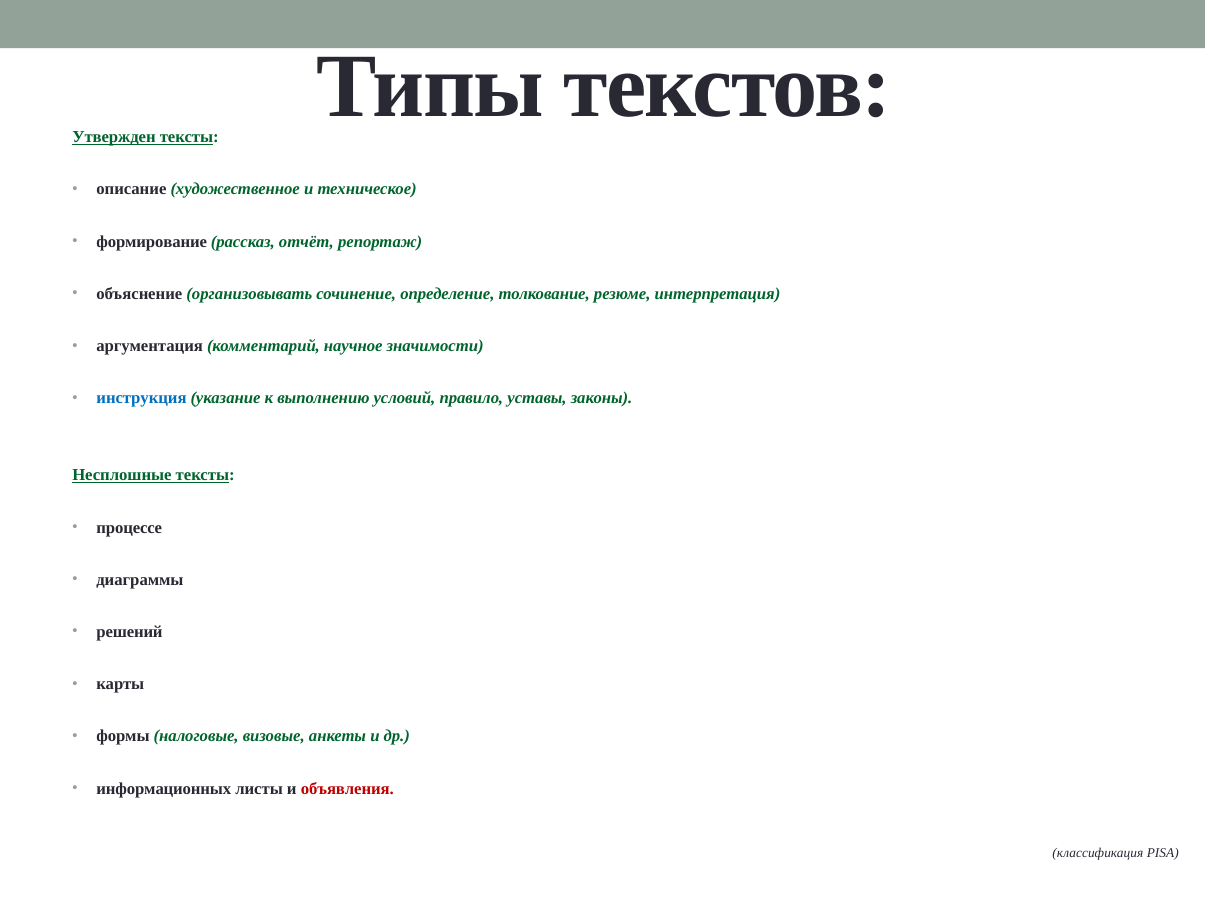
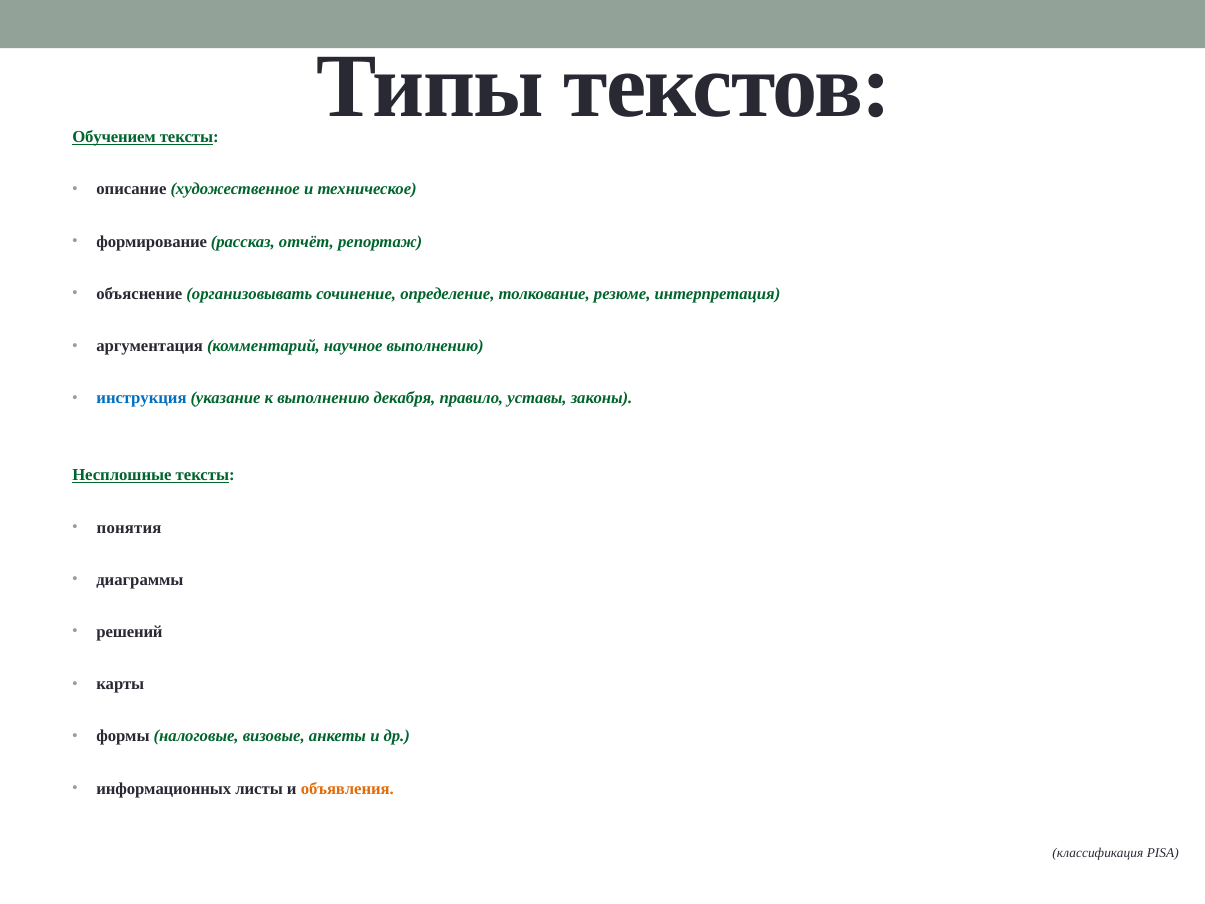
Утвержден: Утвержден -> Обучением
научное значимости: значимости -> выполнению
условий: условий -> декабря
процессе: процессе -> понятия
объявления colour: red -> orange
